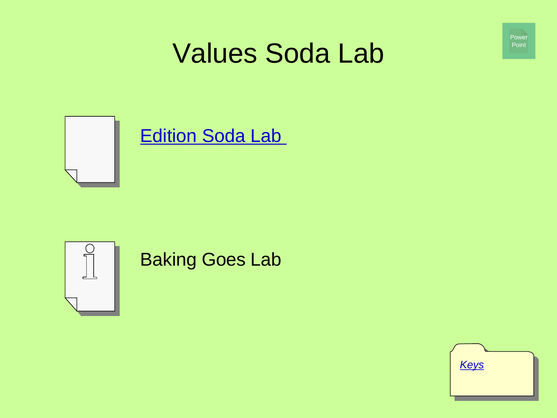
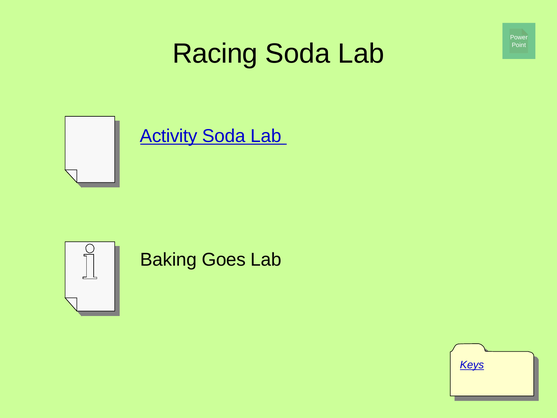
Values: Values -> Racing
Edition: Edition -> Activity
